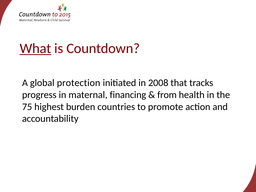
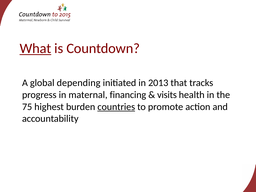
protection: protection -> depending
2008: 2008 -> 2013
from: from -> visits
countries underline: none -> present
